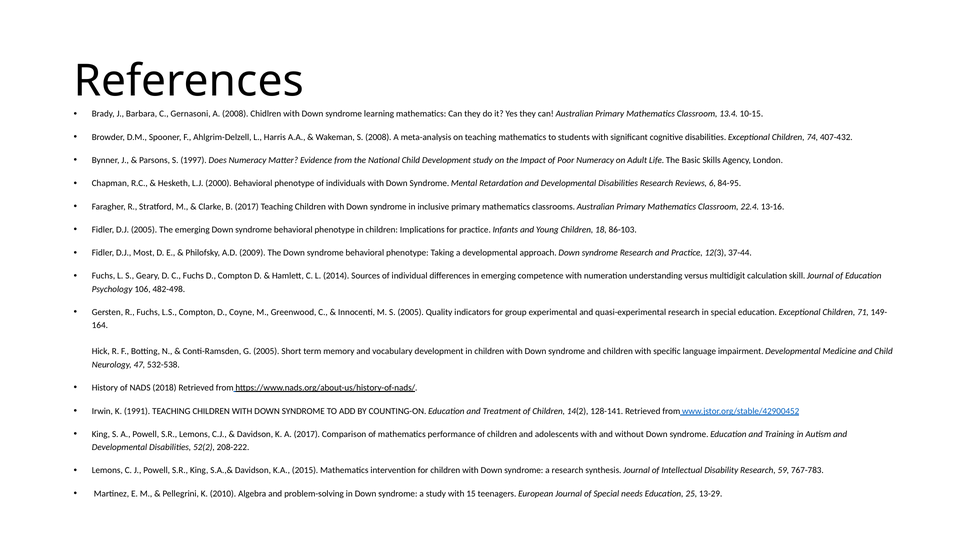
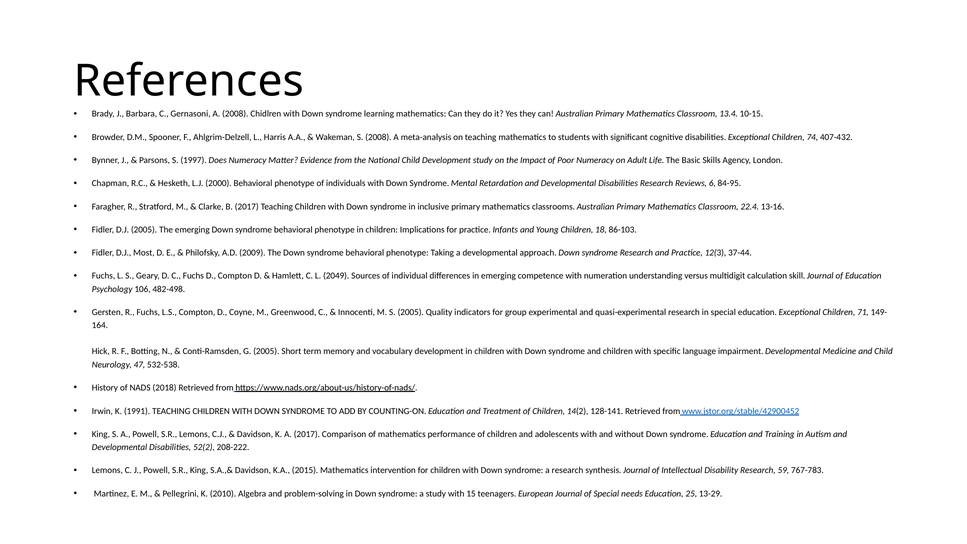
2014: 2014 -> 2049
